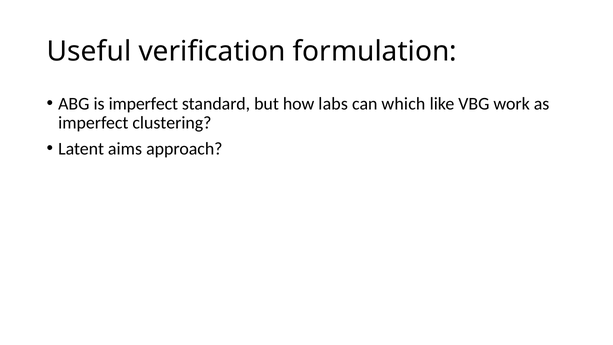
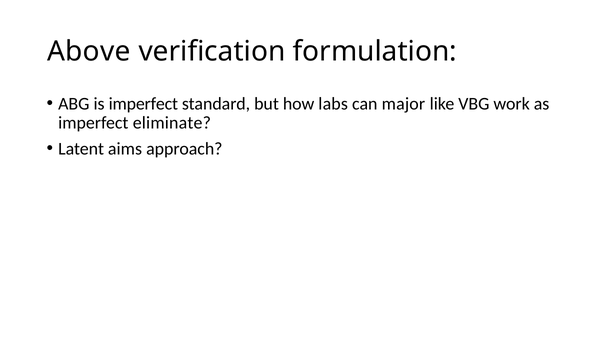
Useful: Useful -> Above
which: which -> major
clustering: clustering -> eliminate
